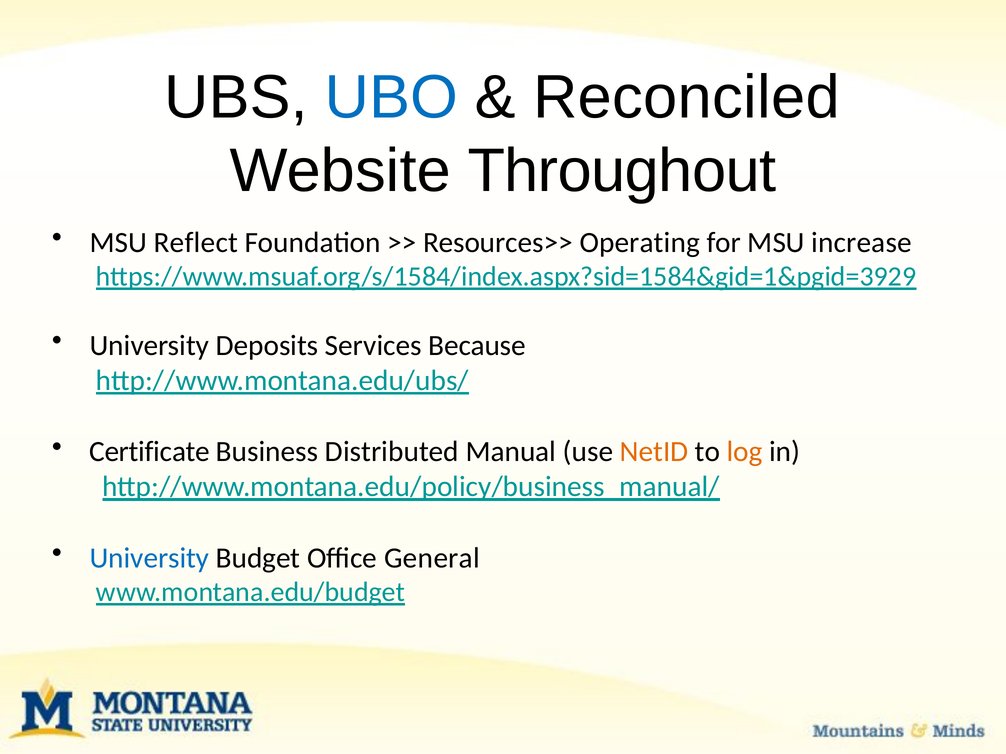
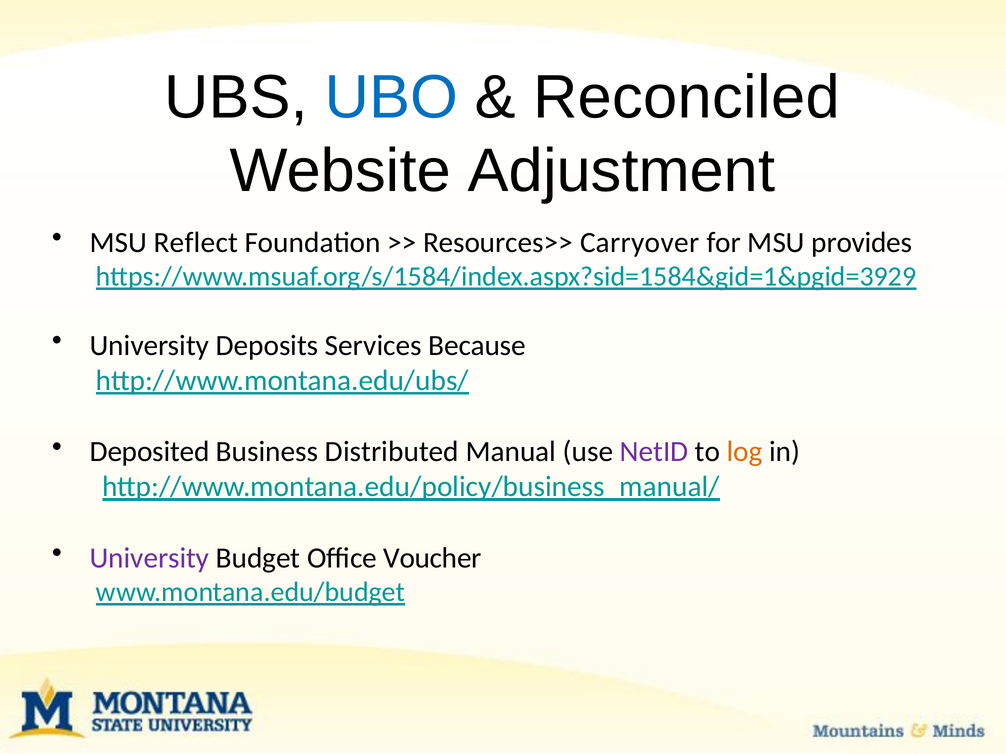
Throughout: Throughout -> Adjustment
Operating: Operating -> Carryover
increase: increase -> provides
Certificate: Certificate -> Deposited
NetID colour: orange -> purple
University at (149, 558) colour: blue -> purple
General: General -> Voucher
